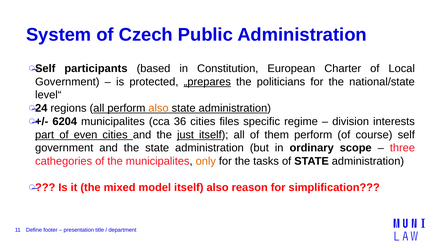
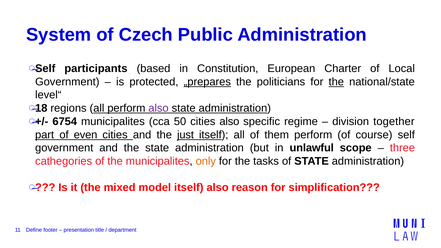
the at (336, 82) underline: none -> present
24: 24 -> 18
also at (159, 108) colour: orange -> purple
6204: 6204 -> 6754
36: 36 -> 50
cities files: files -> also
interests: interests -> together
ordinary: ordinary -> unlawful
